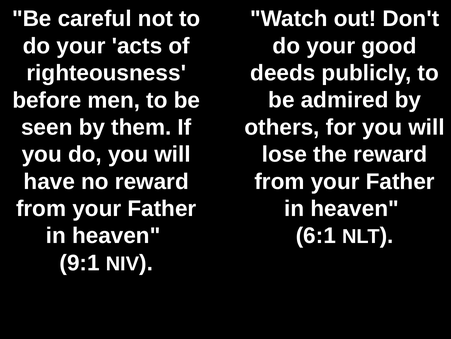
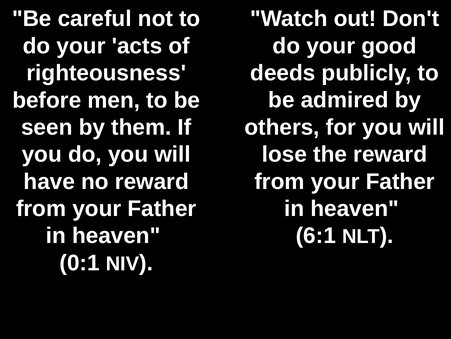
9:1: 9:1 -> 0:1
